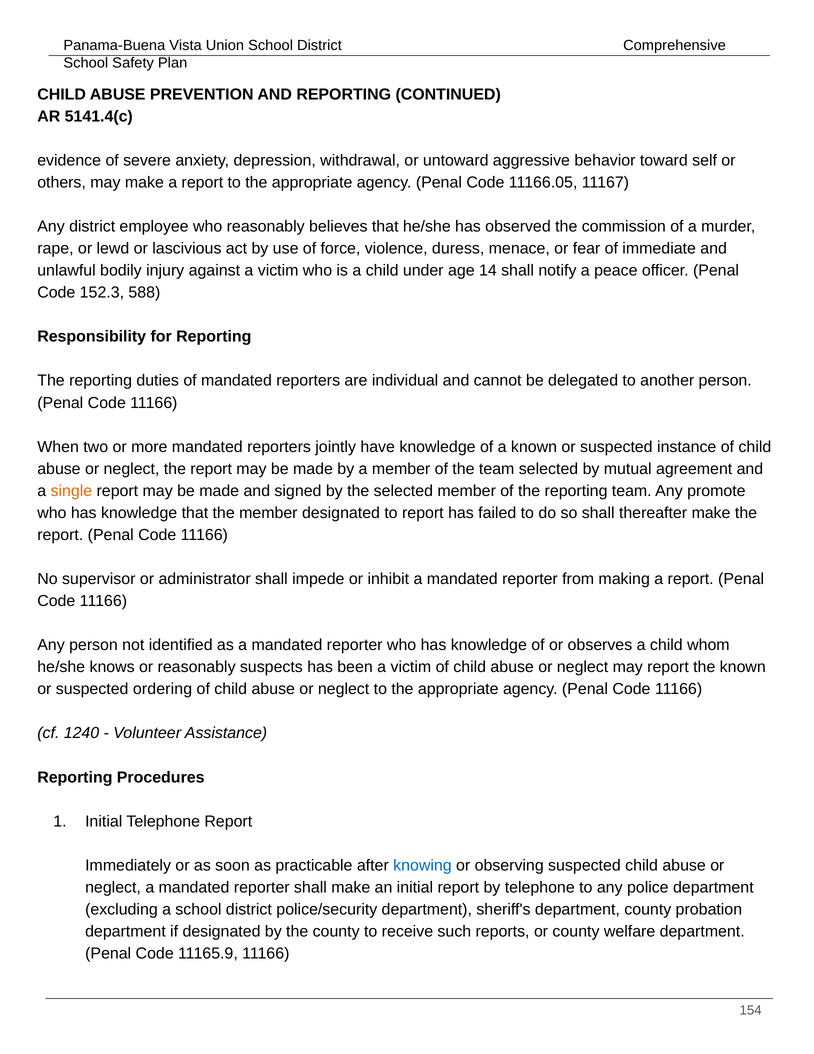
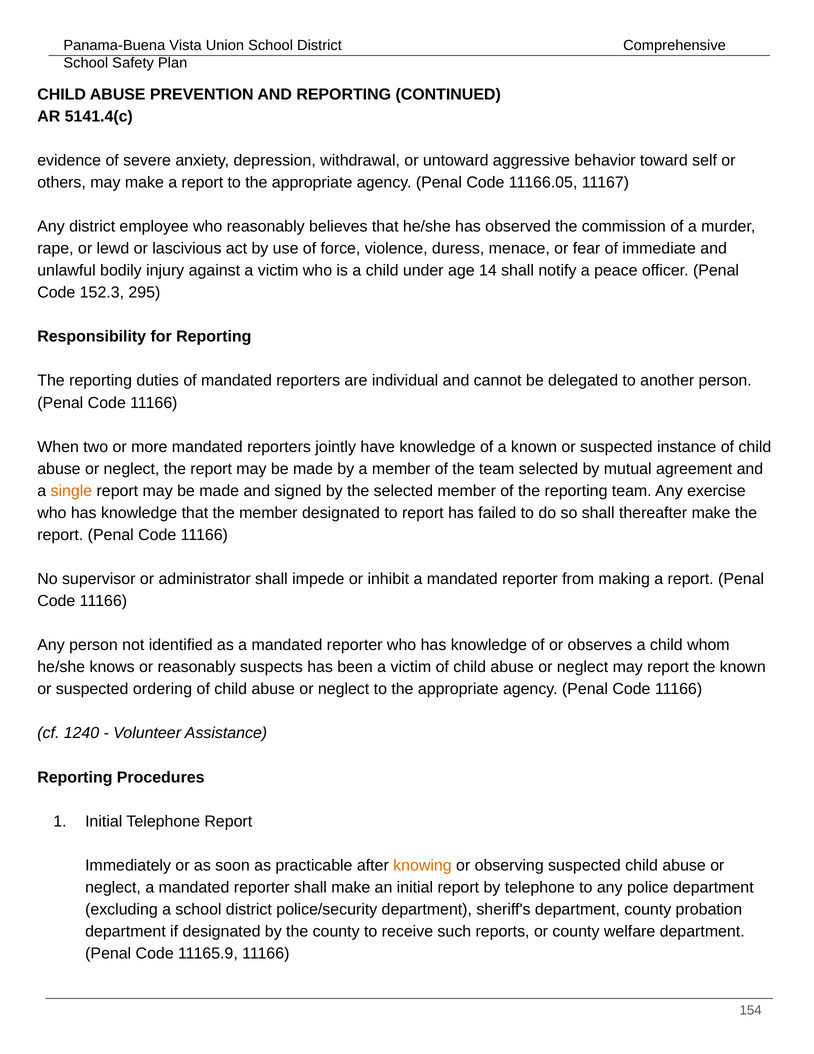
588: 588 -> 295
promote: promote -> exercise
knowing colour: blue -> orange
